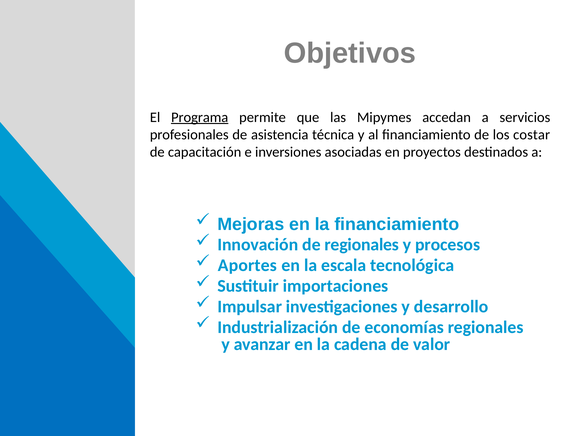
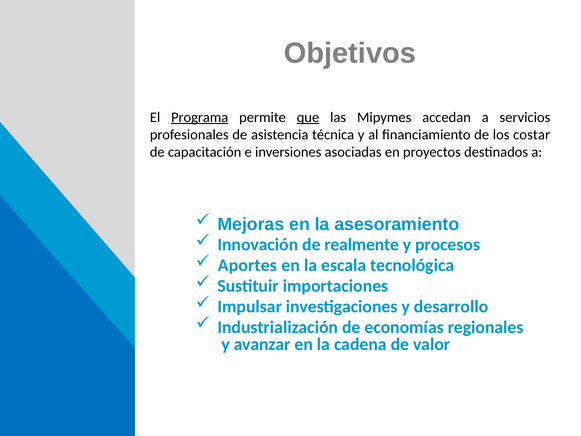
que underline: none -> present
la financiamiento: financiamiento -> asesoramiento
de regionales: regionales -> realmente
